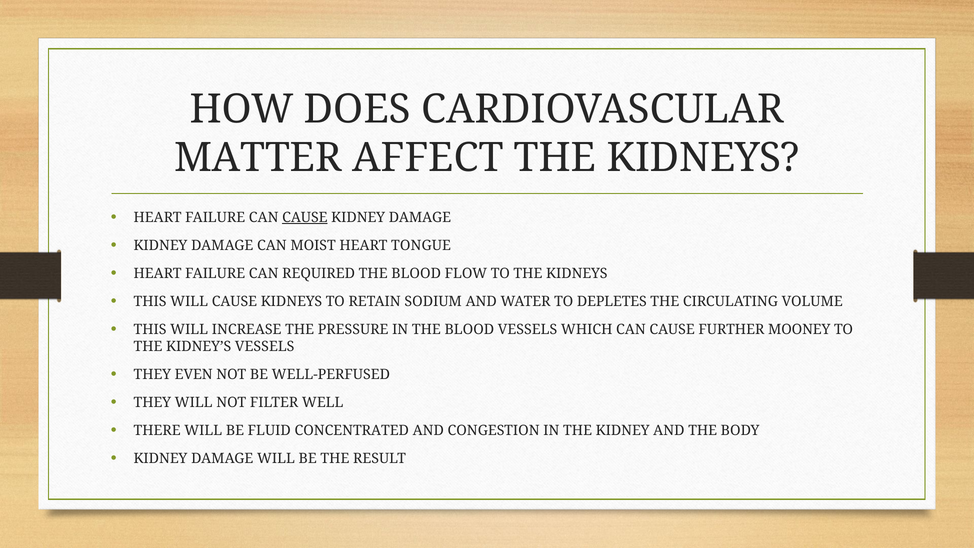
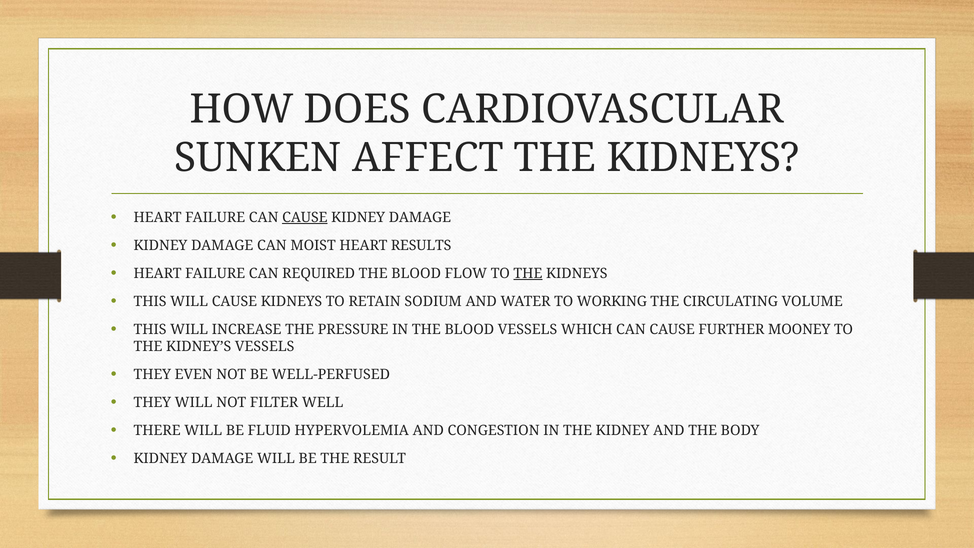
MATTER: MATTER -> SUNKEN
TONGUE: TONGUE -> RESULTS
THE at (528, 273) underline: none -> present
DEPLETES: DEPLETES -> WORKING
CONCENTRATED: CONCENTRATED -> HYPERVOLEMIA
